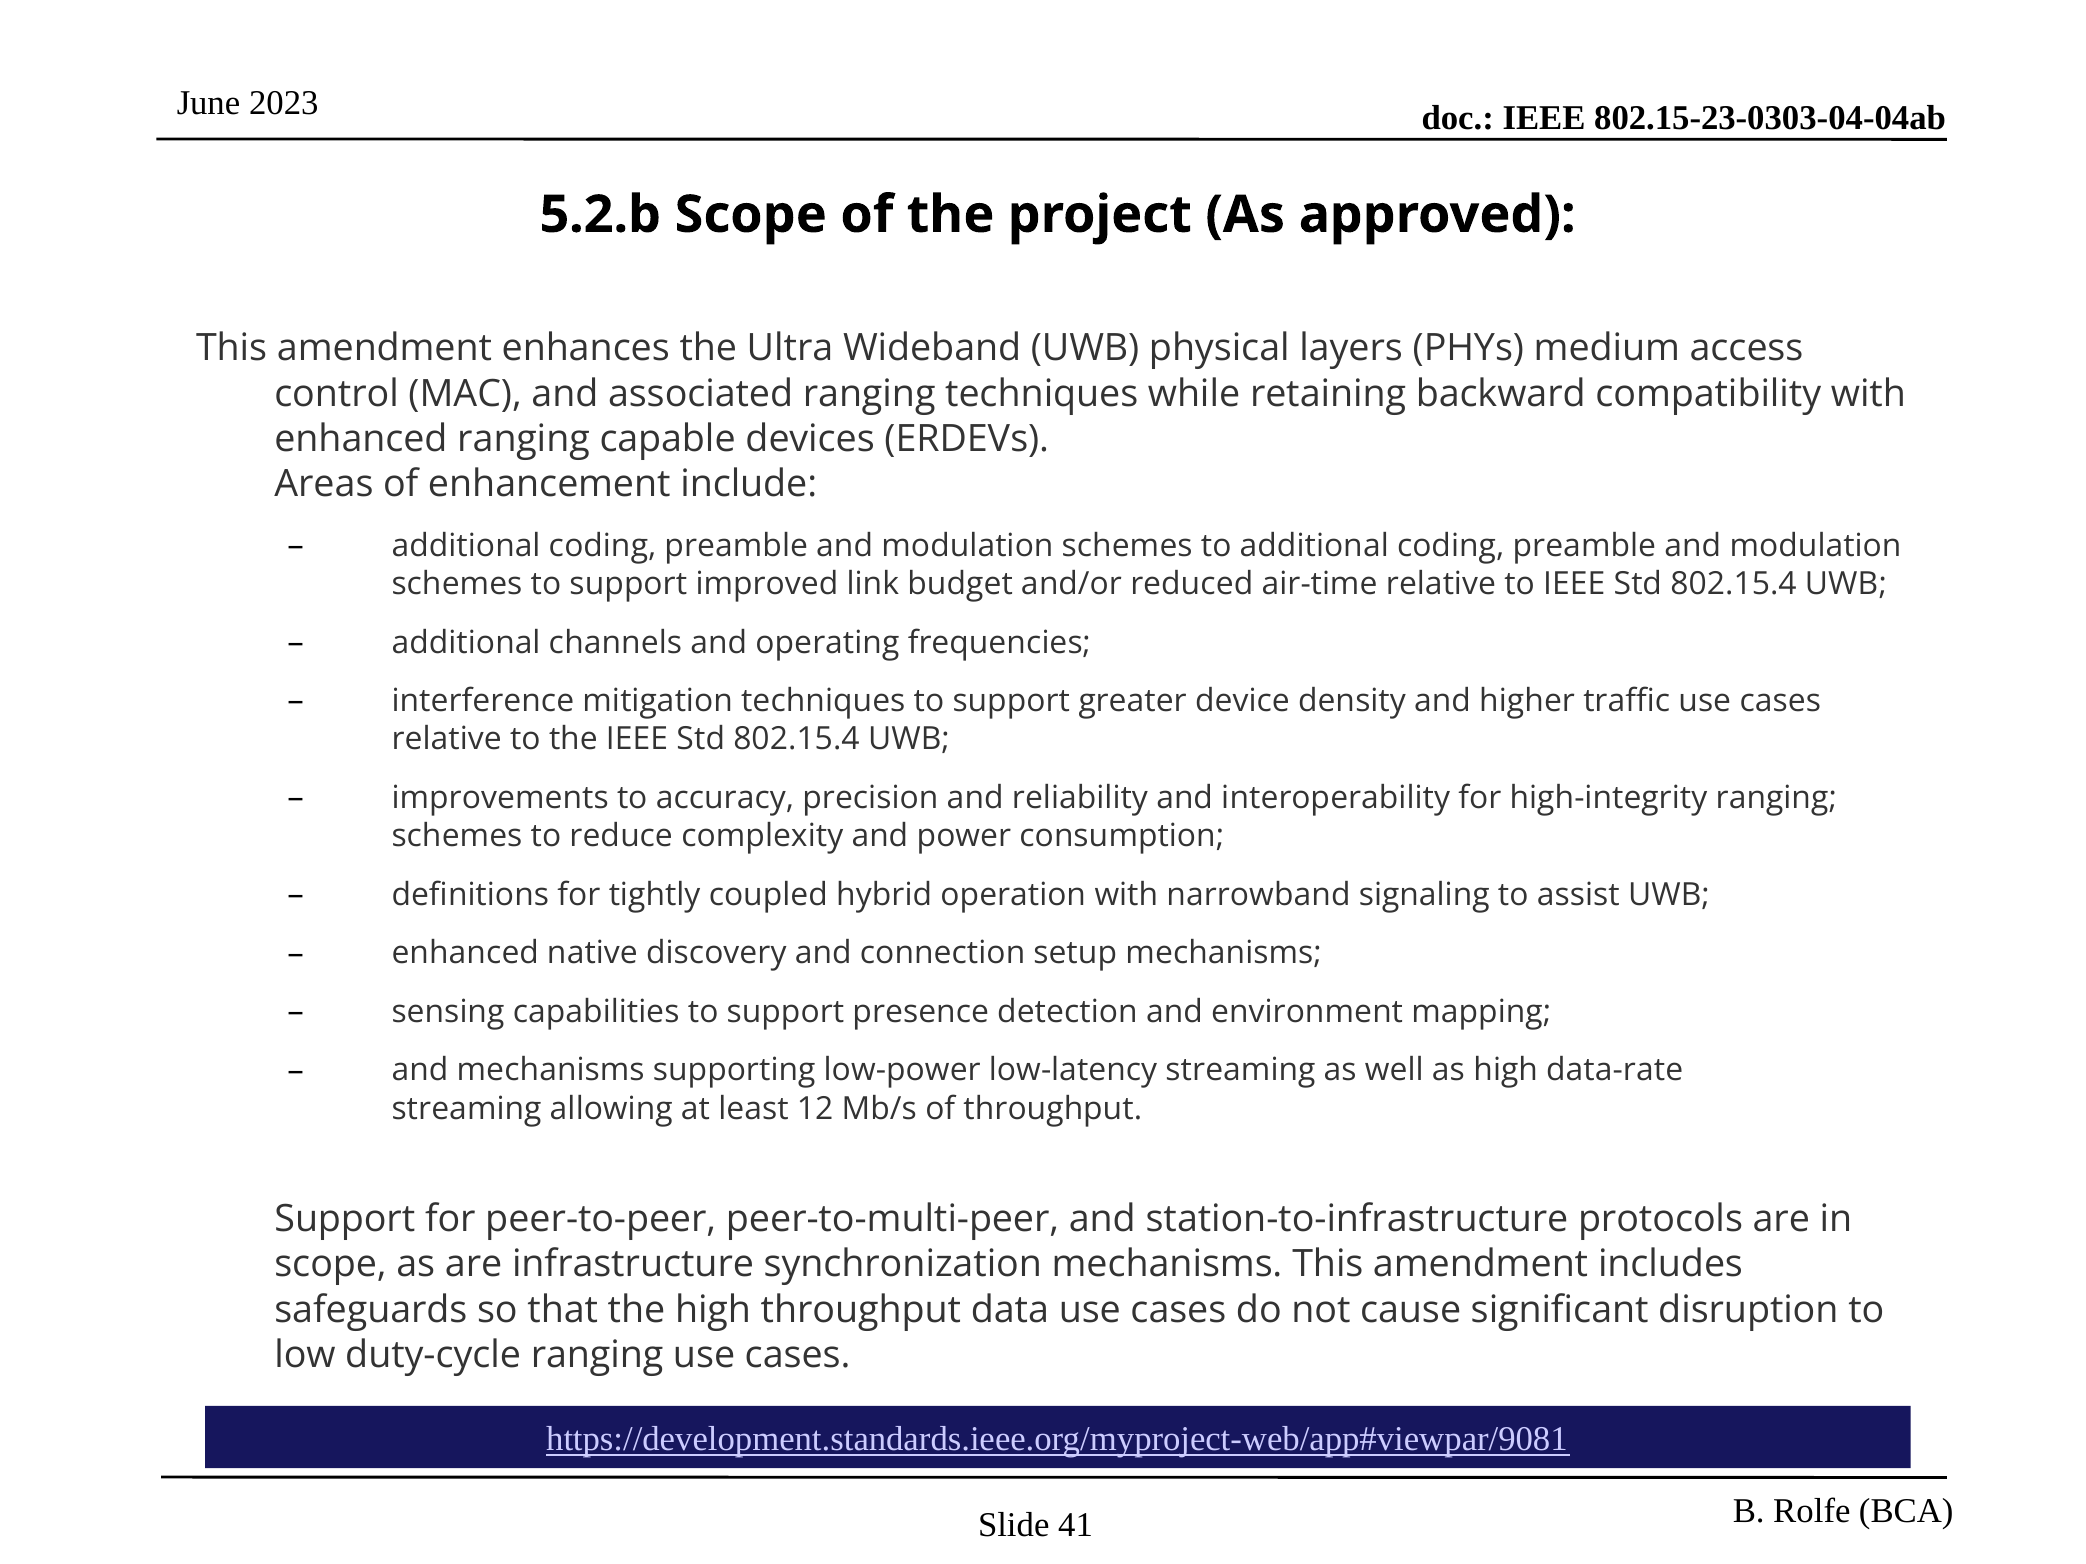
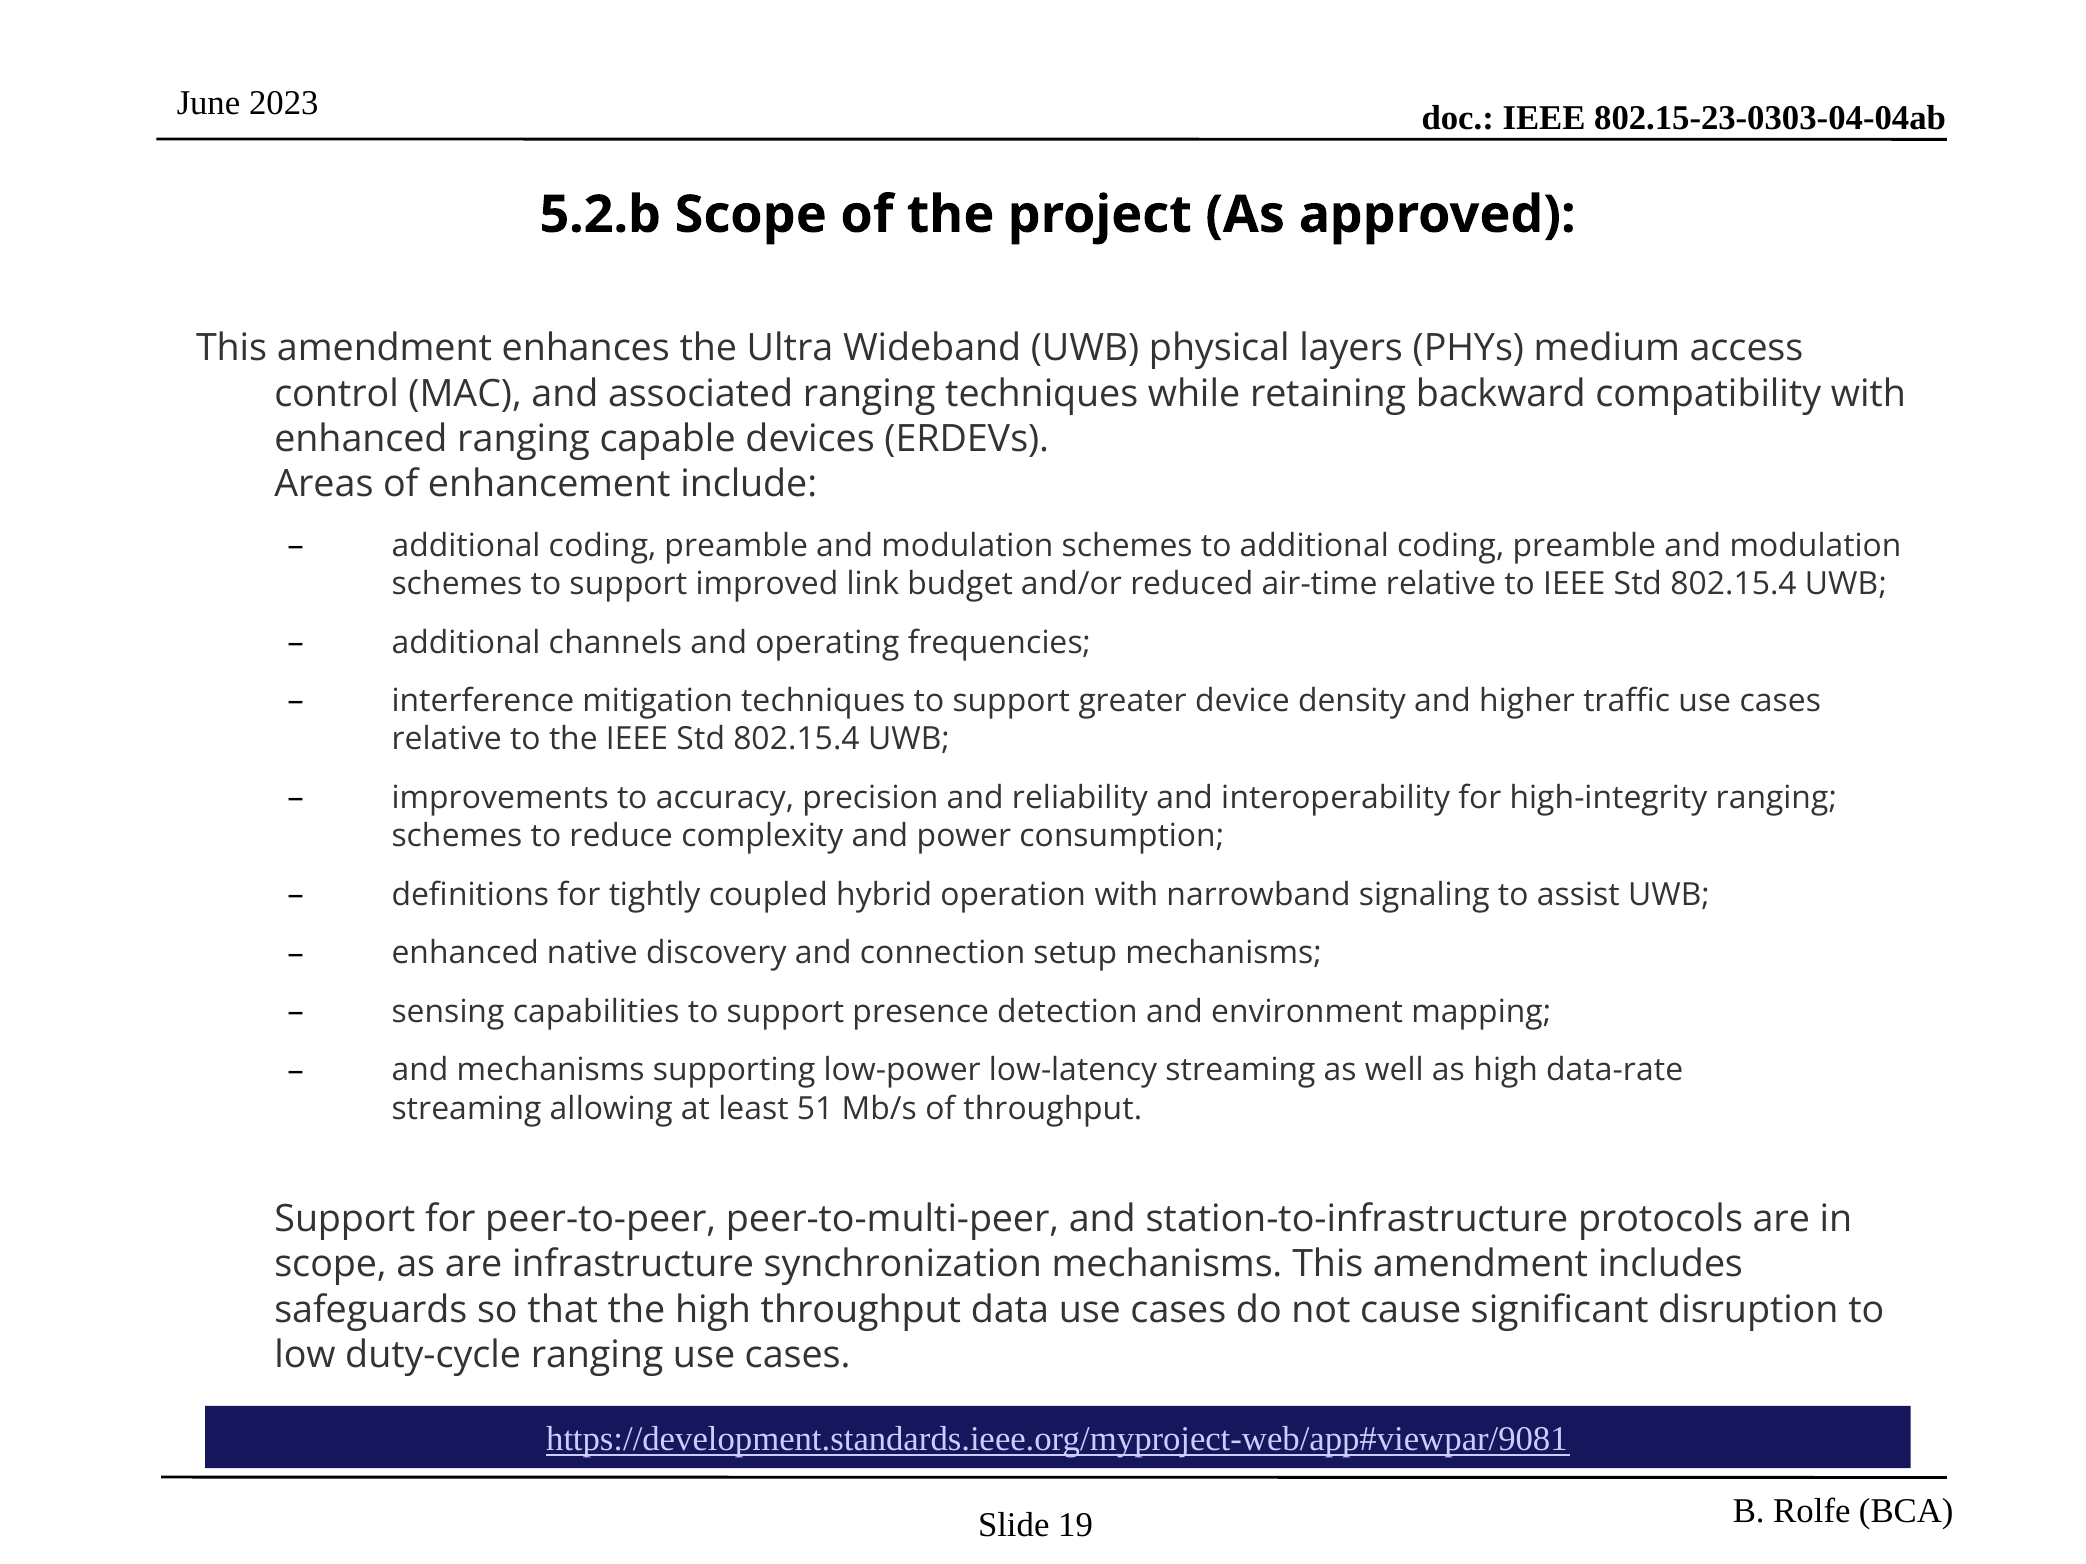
12: 12 -> 51
41: 41 -> 19
